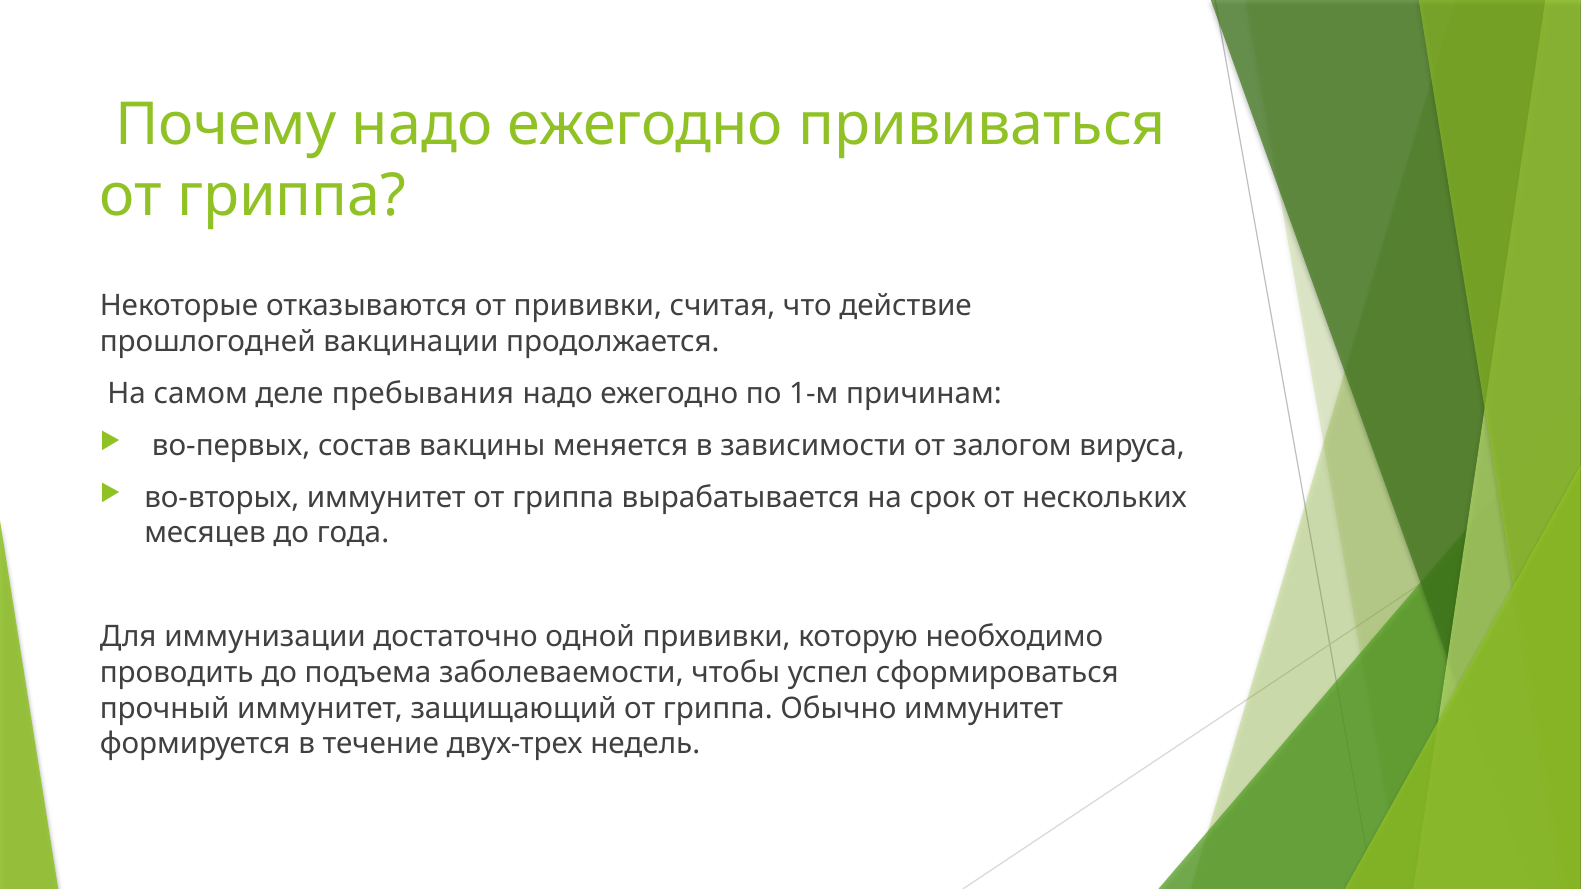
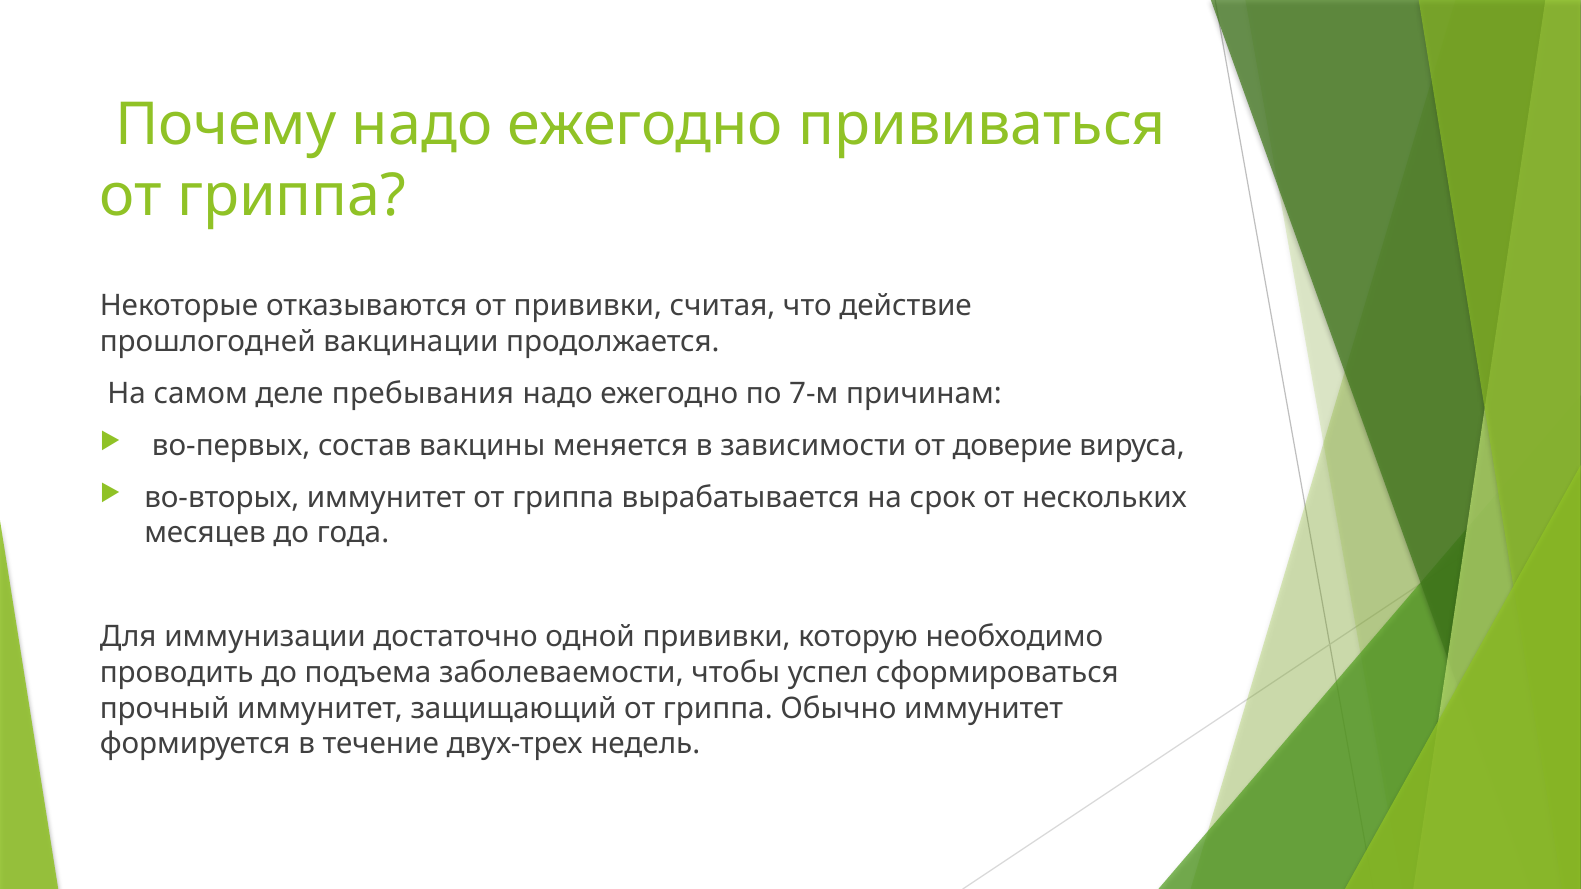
1-м: 1-м -> 7-м
залогом: залогом -> доверие
